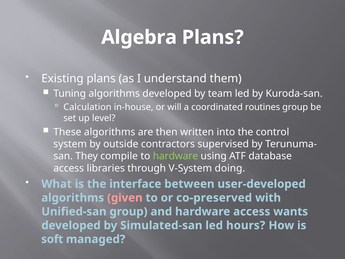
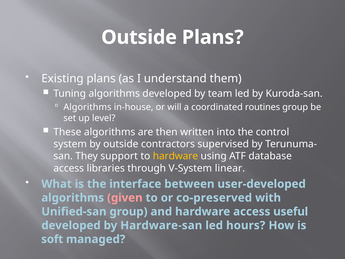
Algebra at (139, 37): Algebra -> Outside
Calculation at (87, 107): Calculation -> Algorithms
compile: compile -> support
hardware at (175, 156) colour: light green -> yellow
doing: doing -> linear
wants: wants -> useful
Simulated-san: Simulated-san -> Hardware-san
